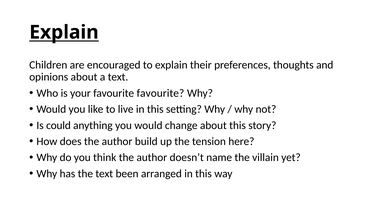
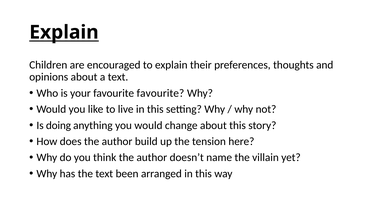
could: could -> doing
